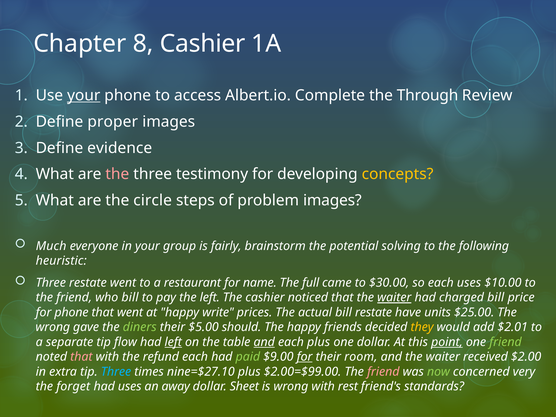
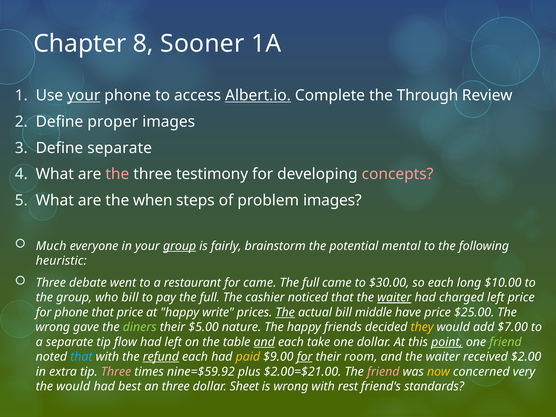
8 Cashier: Cashier -> Sooner
Albert.io underline: none -> present
Define evidence: evidence -> separate
concepts colour: yellow -> pink
circle: circle -> when
group at (180, 246) underline: none -> present
solving: solving -> mental
Three restate: restate -> debate
for name: name -> came
each uses: uses -> long
friend at (74, 298): friend -> group
pay the left: left -> full
charged bill: bill -> left
that went: went -> price
The at (285, 312) underline: none -> present
bill restate: restate -> middle
have units: units -> price
should: should -> nature
$2.01: $2.01 -> $7.00
left at (173, 342) underline: present -> none
each plus: plus -> take
that at (81, 357) colour: pink -> light blue
refund underline: none -> present
paid colour: light green -> yellow
Three at (116, 372) colour: light blue -> pink
nine=$27.10: nine=$27.10 -> nine=$59.92
$2.00=$99.00: $2.00=$99.00 -> $2.00=$21.00
now colour: light green -> yellow
the forget: forget -> would
had uses: uses -> best
an away: away -> three
